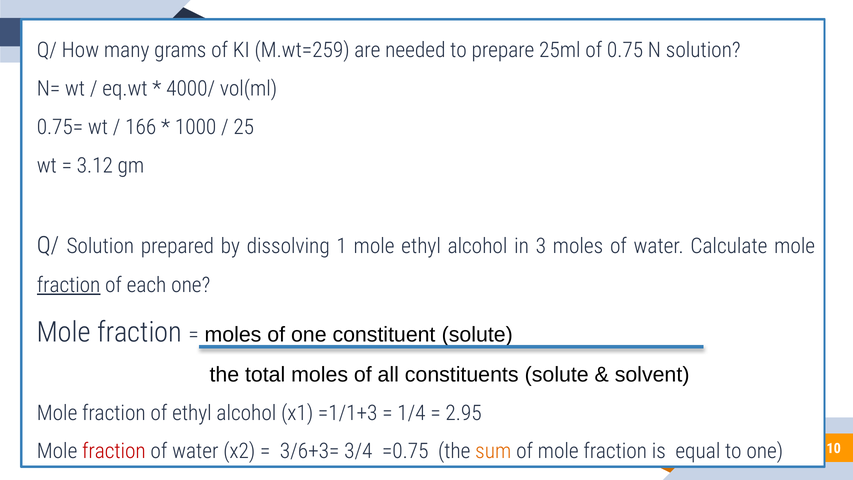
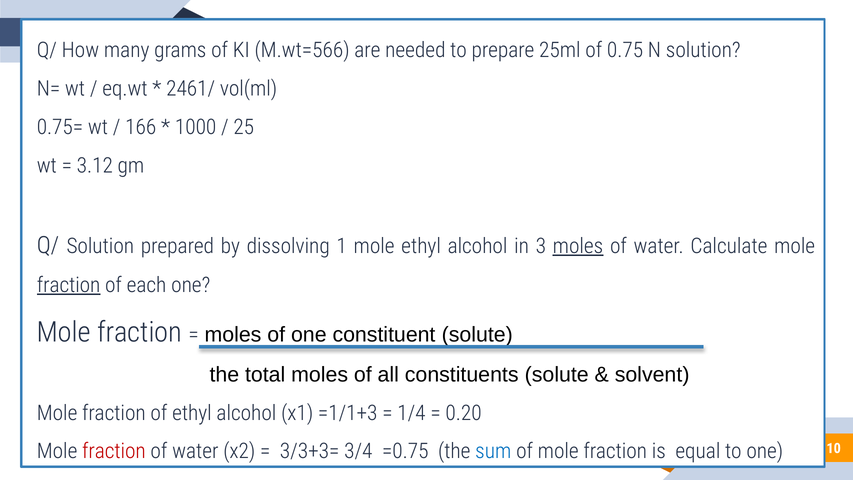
M.wt=259: M.wt=259 -> M.wt=566
4000/: 4000/ -> 2461/
moles at (578, 246) underline: none -> present
2.95: 2.95 -> 0.20
3/6+3=: 3/6+3= -> 3/3+3=
sum colour: orange -> blue
